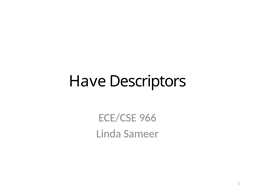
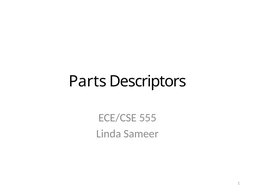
Have: Have -> Parts
966: 966 -> 555
